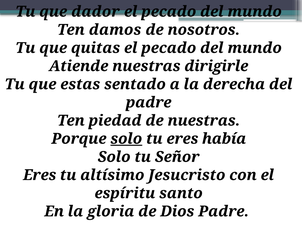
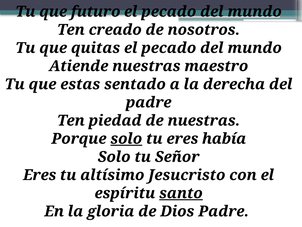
dador: dador -> futuro
damos: damos -> creado
dirigirle: dirigirle -> maestro
santo underline: none -> present
